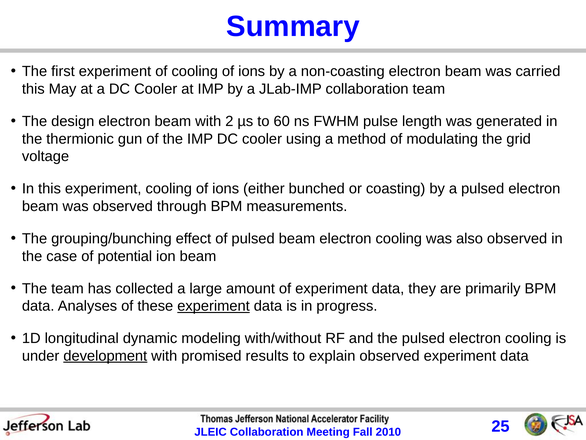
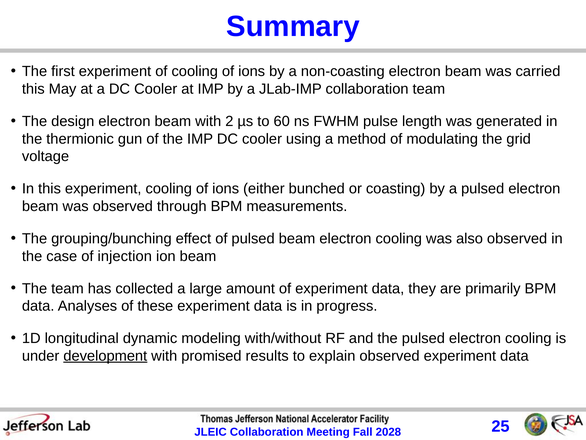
potential: potential -> injection
experiment at (214, 306) underline: present -> none
2010: 2010 -> 2028
